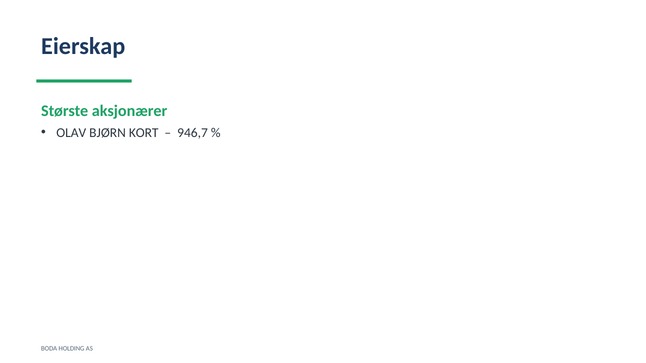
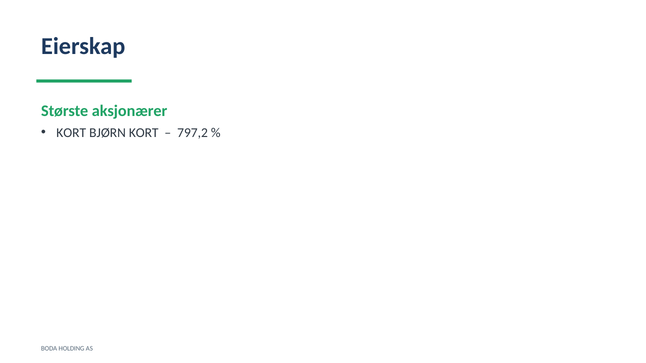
OLAV at (71, 133): OLAV -> KORT
946,7: 946,7 -> 797,2
